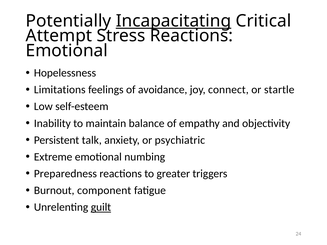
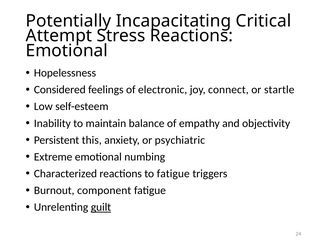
Incapacitating underline: present -> none
Limitations: Limitations -> Considered
avoidance: avoidance -> electronic
talk: talk -> this
Preparedness: Preparedness -> Characterized
to greater: greater -> fatigue
